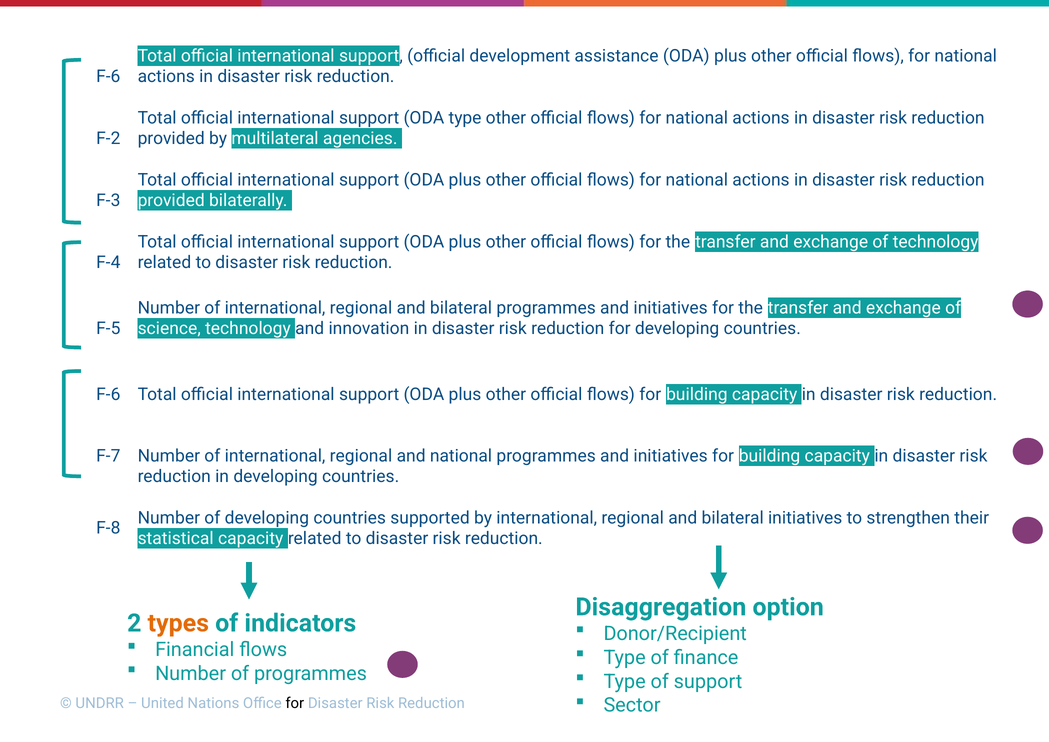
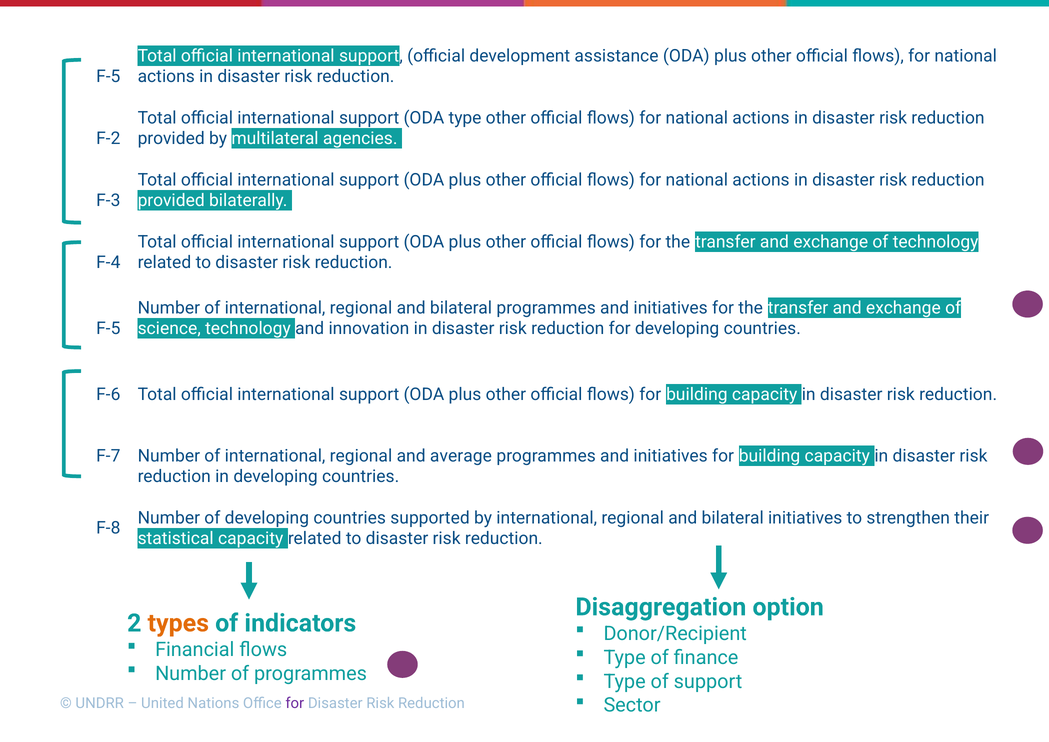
F-6 at (108, 77): F-6 -> F-5
and national: national -> average
for at (295, 703) colour: black -> purple
